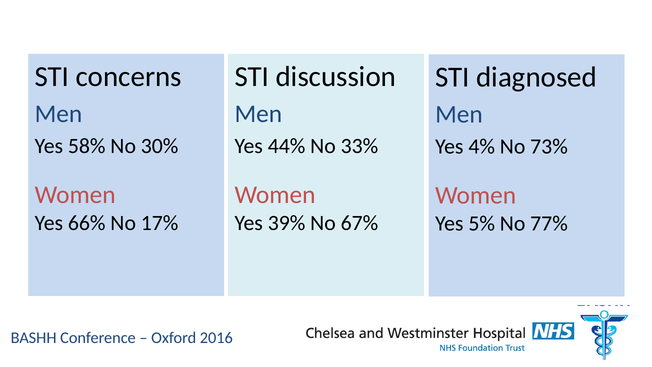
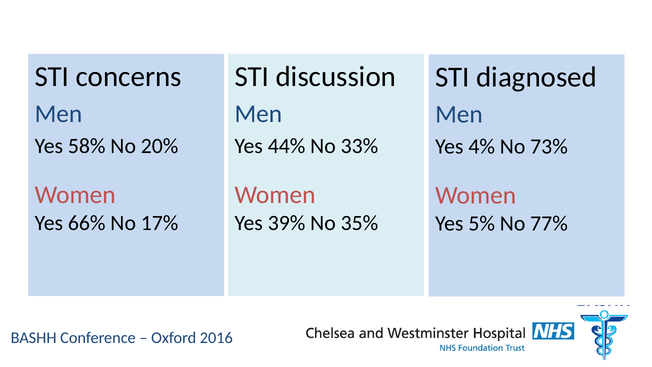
30%: 30% -> 20%
67%: 67% -> 35%
